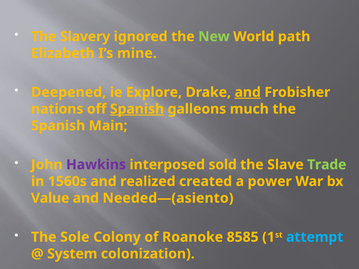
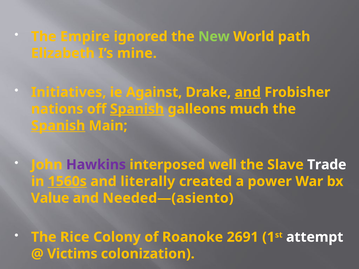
Slavery: Slavery -> Empire
Deepened: Deepened -> Initiatives
Explore: Explore -> Against
Spanish at (58, 126) underline: none -> present
sold: sold -> well
Trade colour: light green -> white
1560s underline: none -> present
realized: realized -> literally
Sole: Sole -> Rice
8585: 8585 -> 2691
attempt colour: light blue -> white
System: System -> Victims
